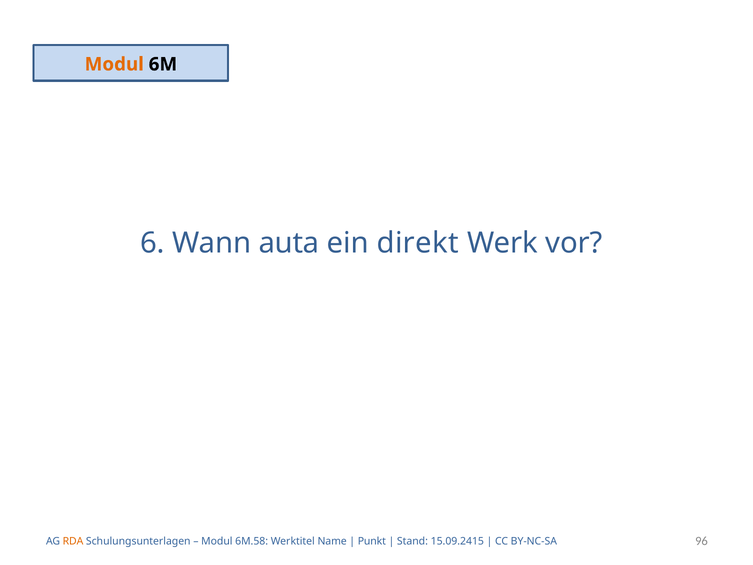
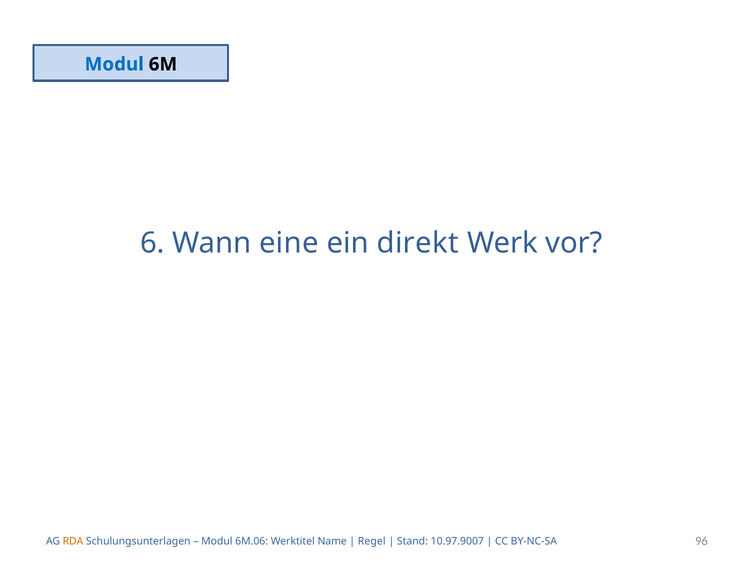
Modul at (114, 64) colour: orange -> blue
auta: auta -> eine
6M.58: 6M.58 -> 6M.06
Punkt: Punkt -> Regel
15.09.2415: 15.09.2415 -> 10.97.9007
